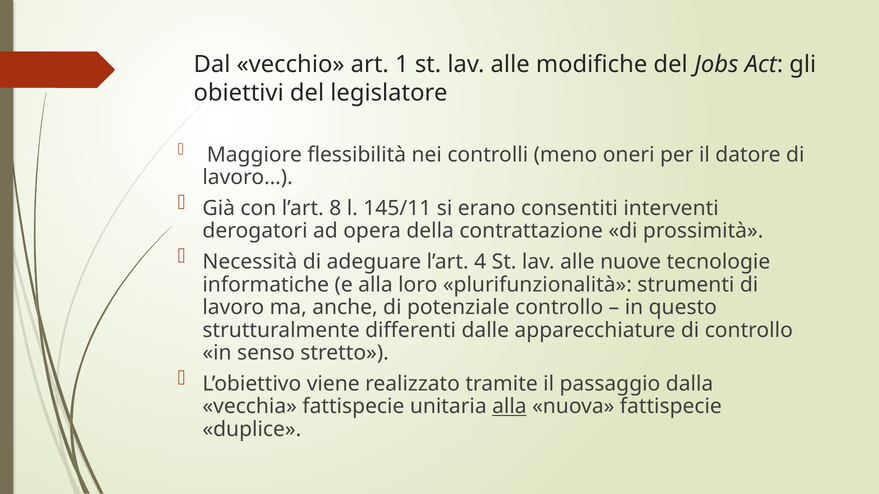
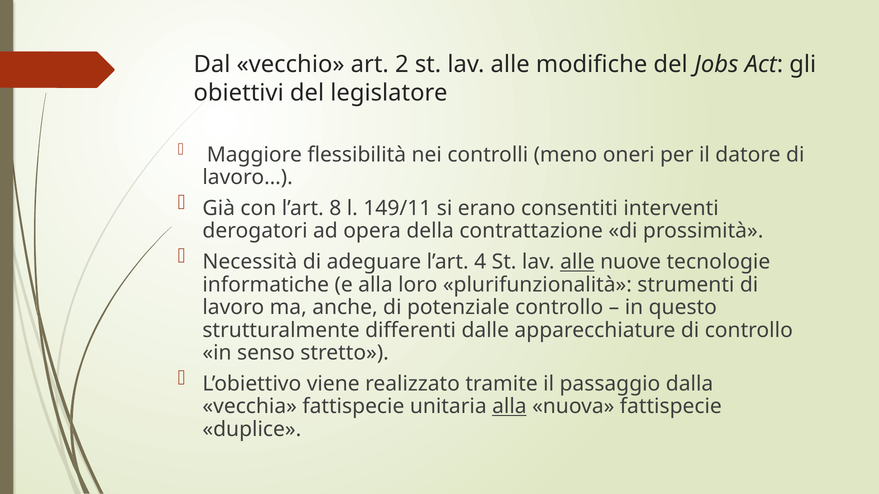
1: 1 -> 2
145/11: 145/11 -> 149/11
alle at (577, 262) underline: none -> present
